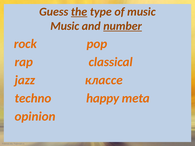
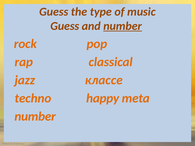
the underline: present -> none
Music at (65, 26): Music -> Guess
opinion at (35, 117): opinion -> number
